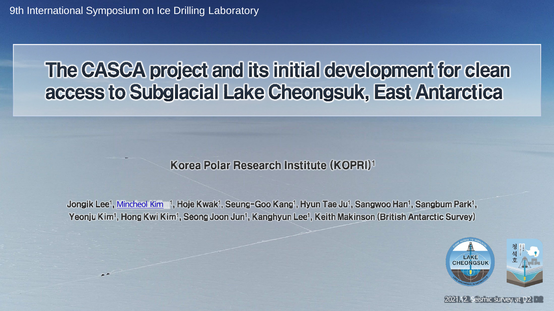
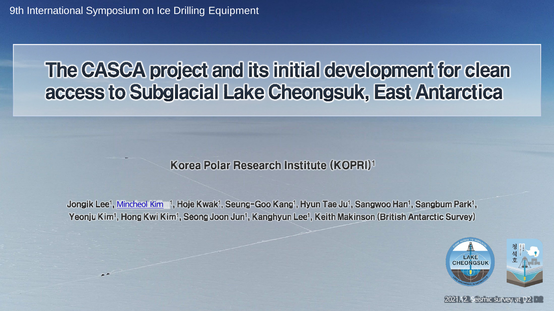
Laboratory: Laboratory -> Equipment
